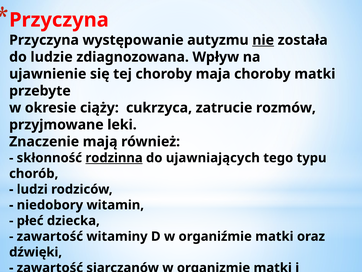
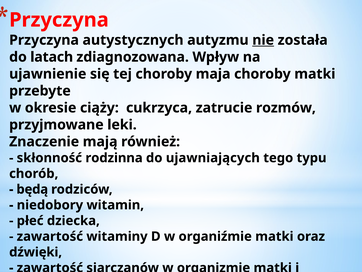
występowanie: występowanie -> autystycznych
ludzie: ludzie -> latach
rodzinna underline: present -> none
ludzi: ludzi -> będą
